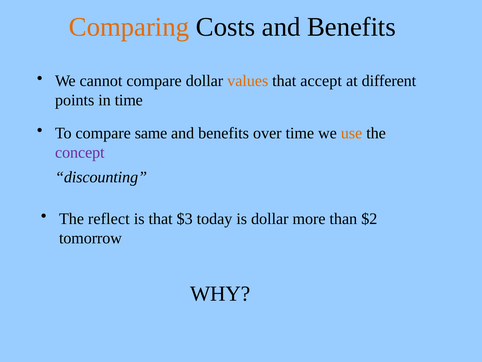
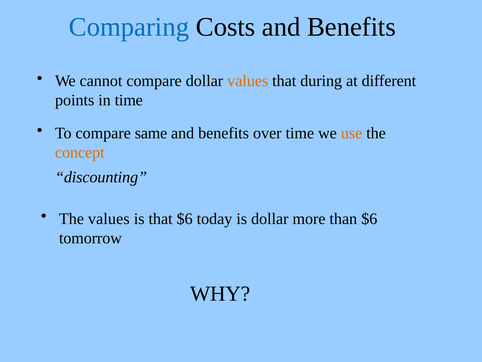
Comparing colour: orange -> blue
accept: accept -> during
concept colour: purple -> orange
The reflect: reflect -> values
that $3: $3 -> $6
than $2: $2 -> $6
